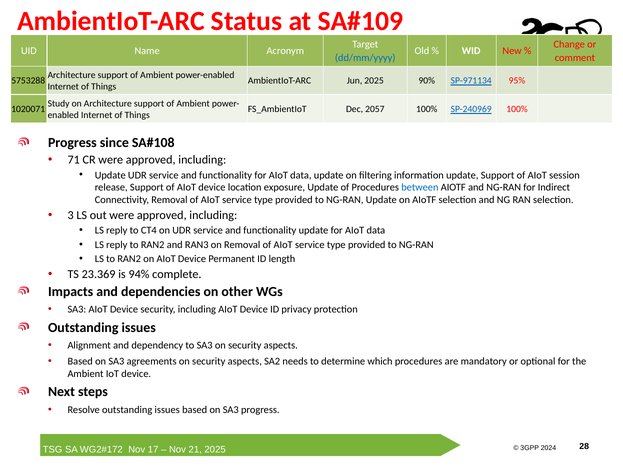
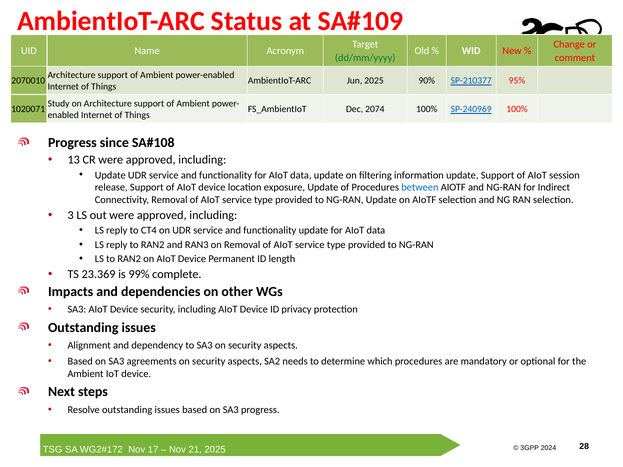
dd/mm/yyyy colour: blue -> green
5753288: 5753288 -> 2070010
SP-971134: SP-971134 -> SP-210377
2057: 2057 -> 2074
71: 71 -> 13
94%: 94% -> 99%
